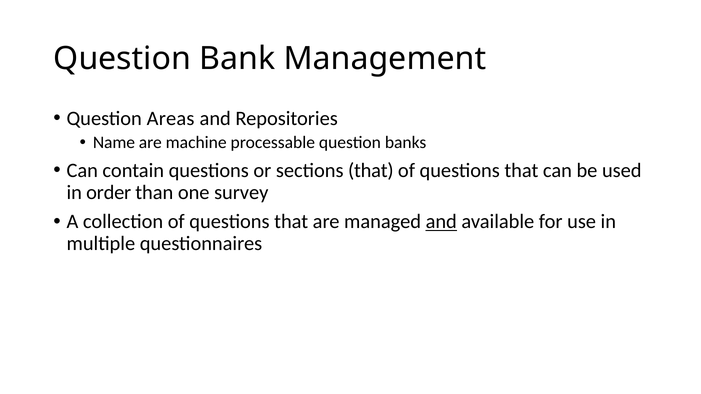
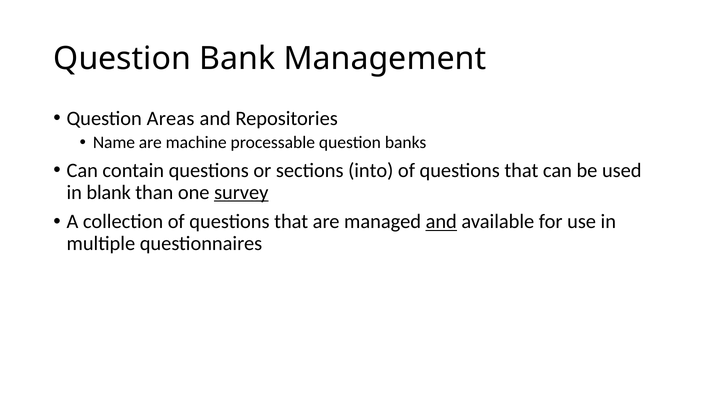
sections that: that -> into
order: order -> blank
survey underline: none -> present
